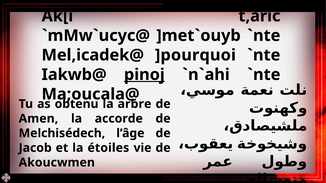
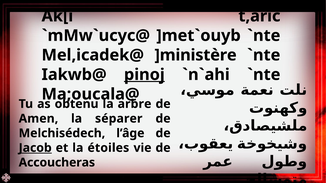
]pourquoi: ]pourquoi -> ]ministère
accorde: accorde -> séparer
Jacob underline: none -> present
Akoucwmen: Akoucwmen -> Accoucheras
